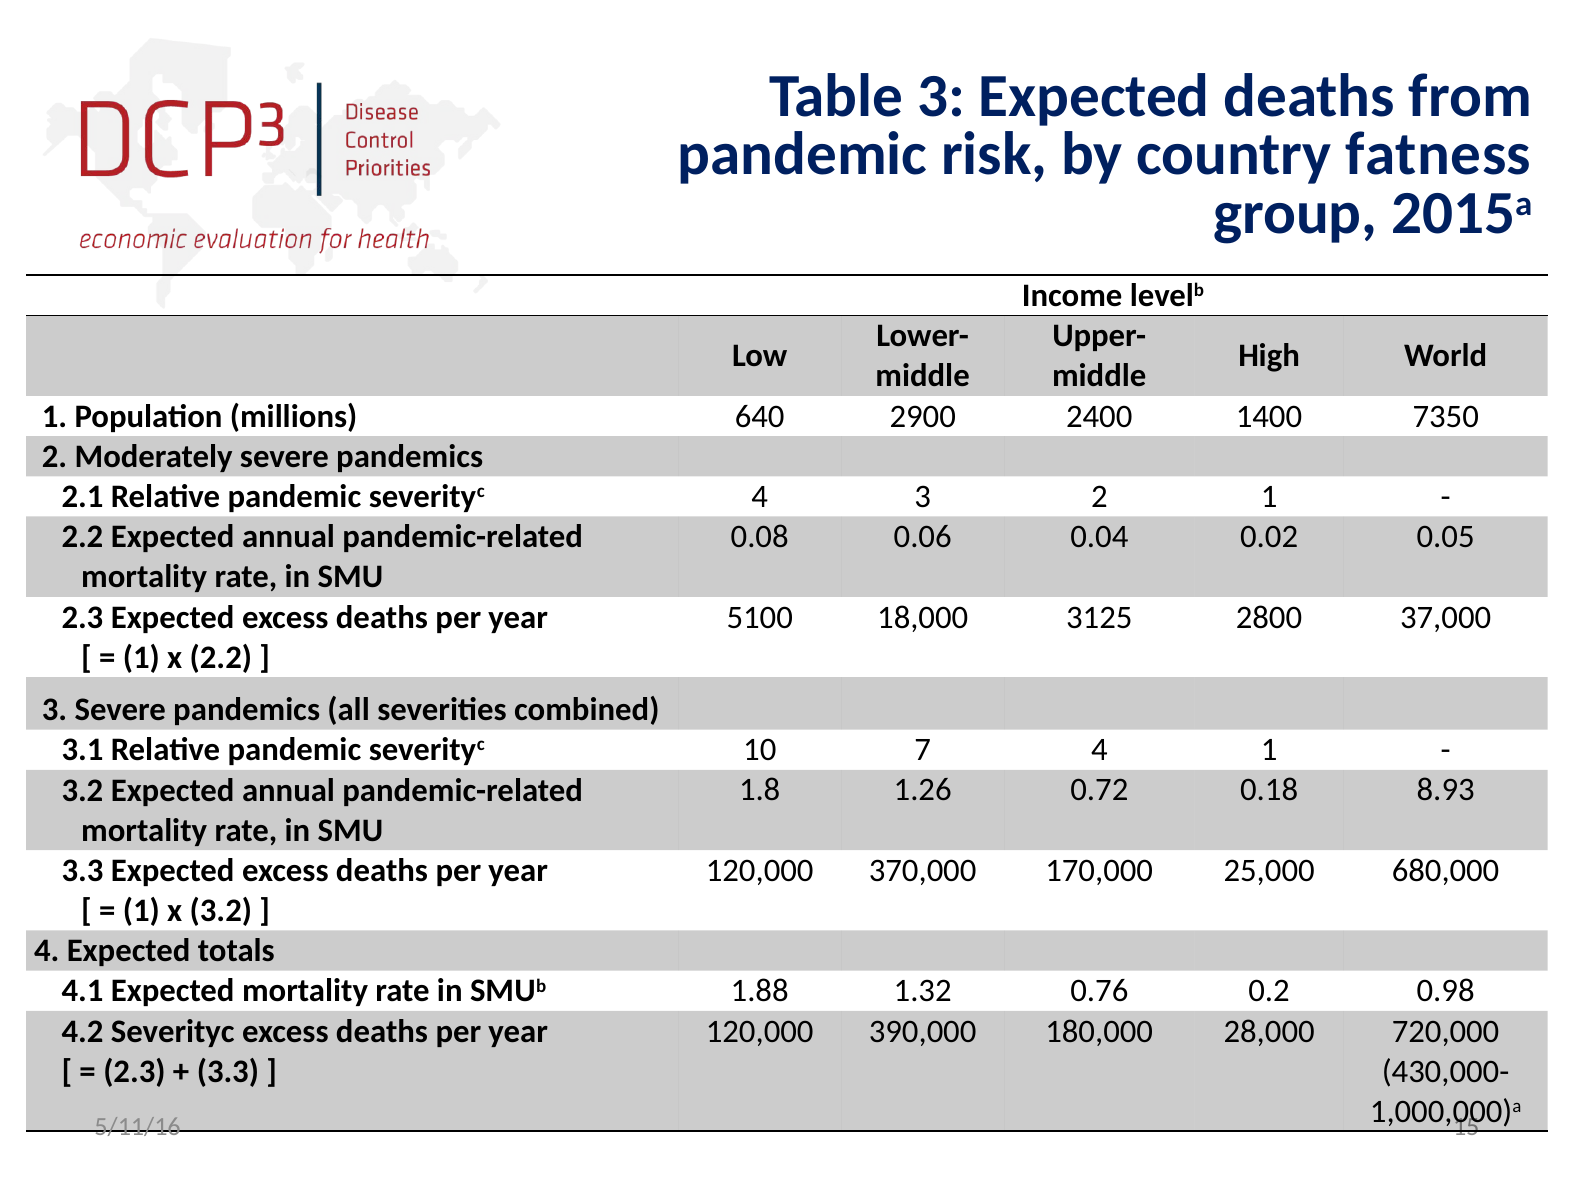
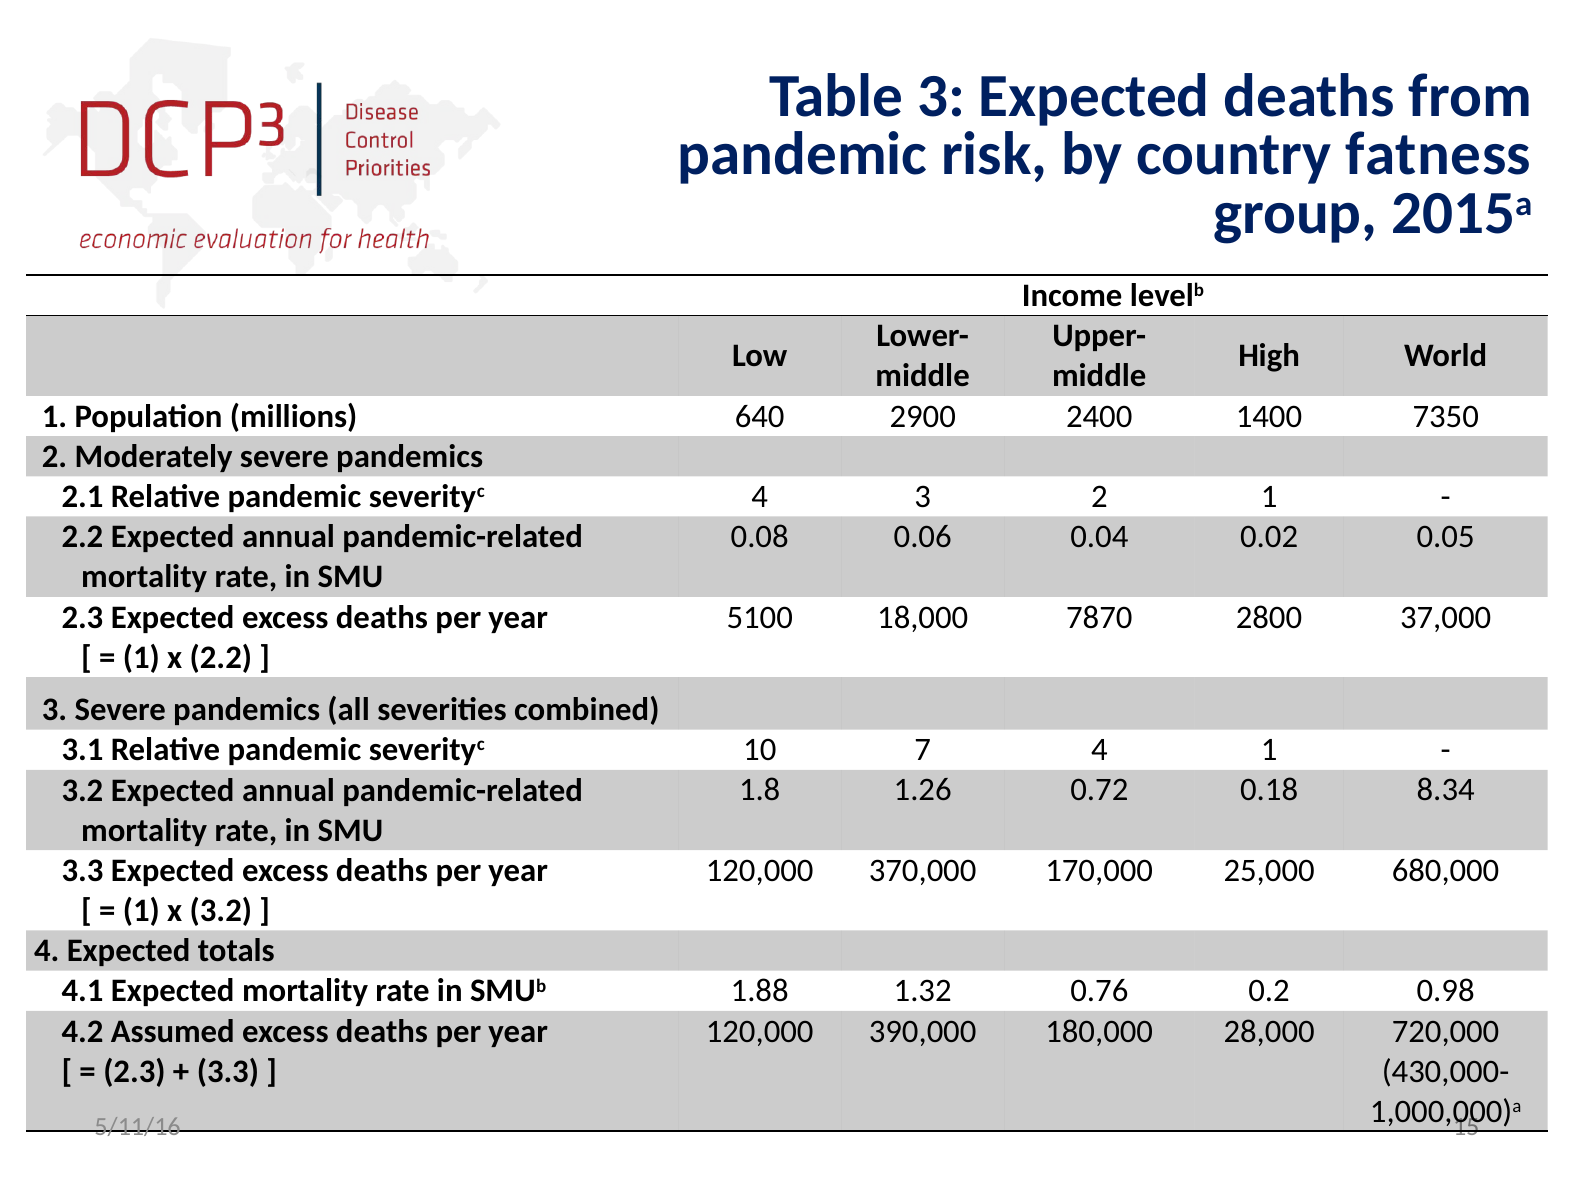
3125: 3125 -> 7870
8.93: 8.93 -> 8.34
4.2 Severityc: Severityc -> Assumed
